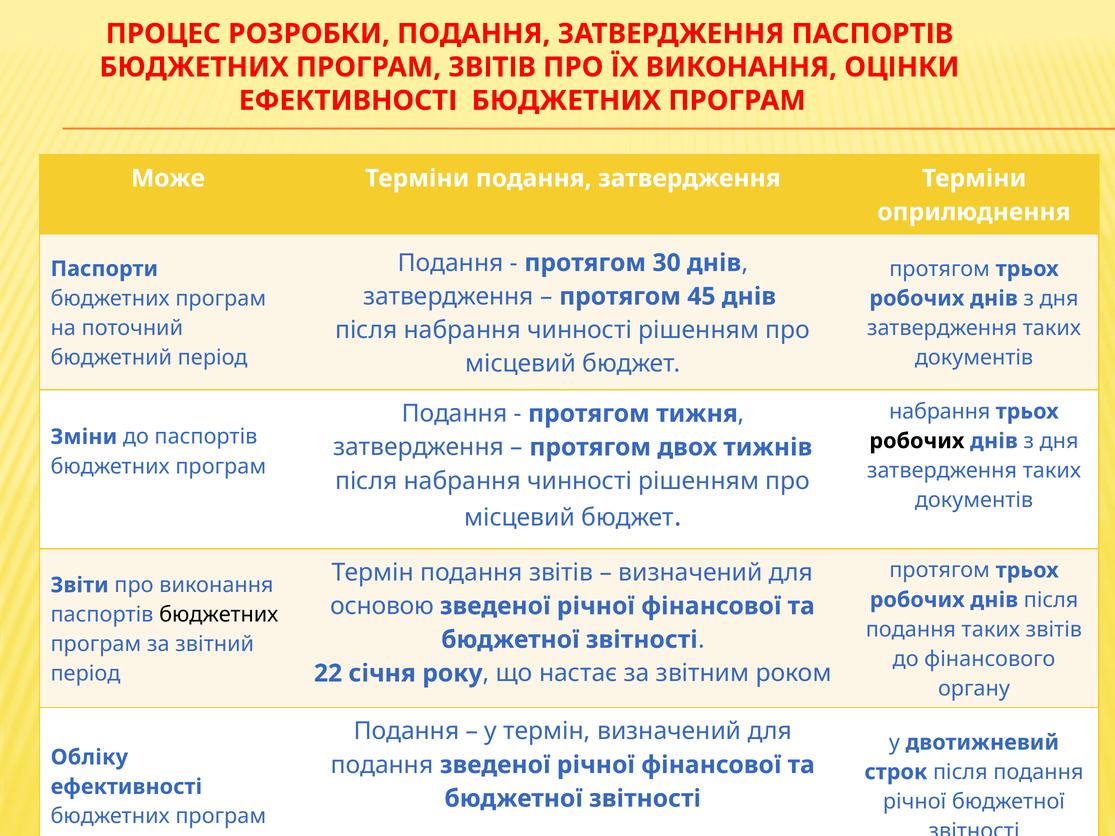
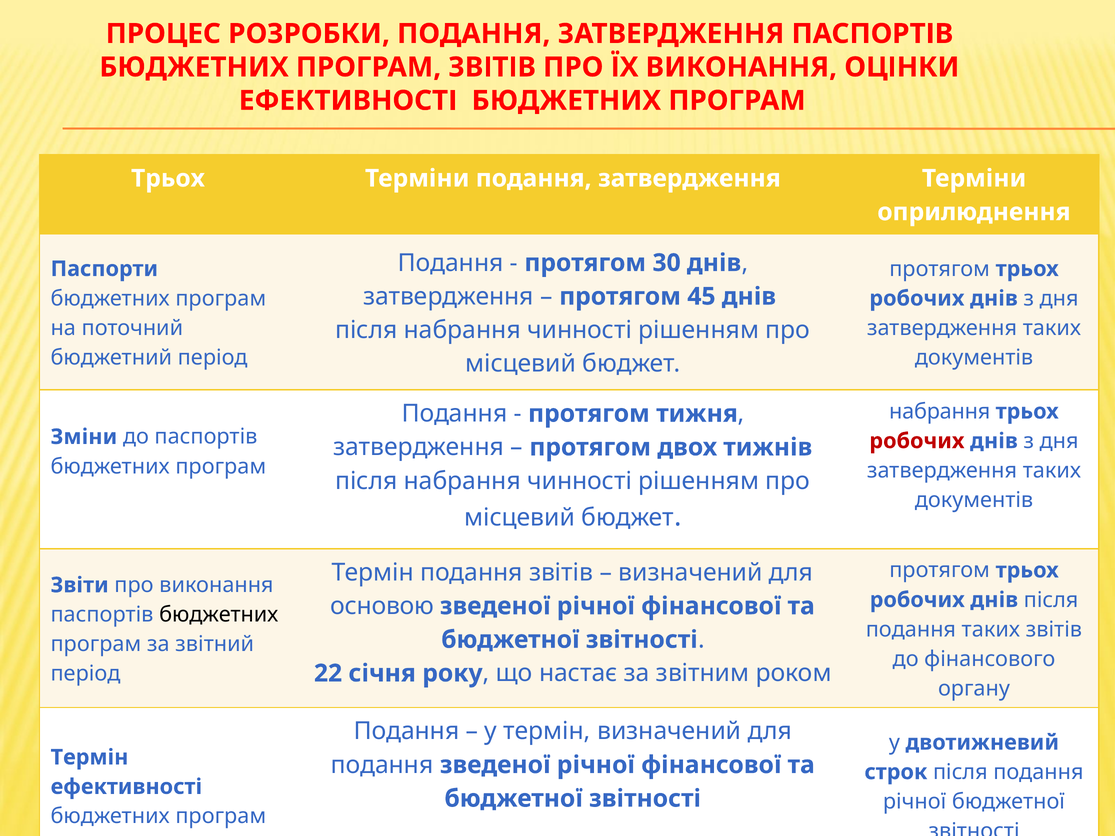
Може at (168, 178): Може -> Трьох
робочих at (917, 441) colour: black -> red
Обліку at (89, 757): Обліку -> Термін
